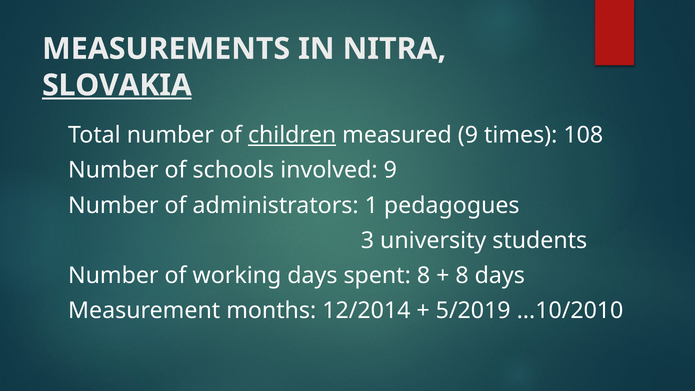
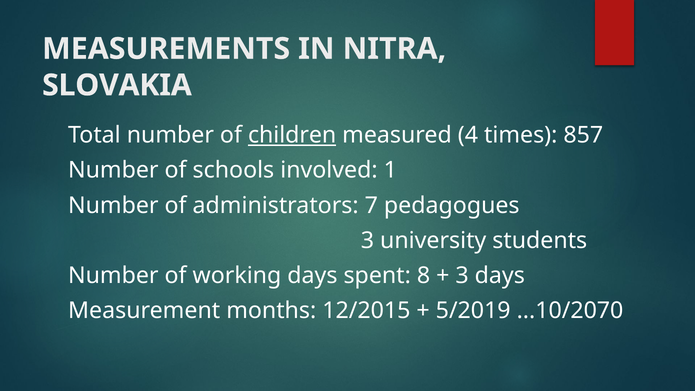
SLOVAKIA underline: present -> none
measured 9: 9 -> 4
108: 108 -> 857
involved 9: 9 -> 1
1: 1 -> 7
8 at (462, 275): 8 -> 3
12/2014: 12/2014 -> 12/2015
...10/2010: ...10/2010 -> ...10/2070
